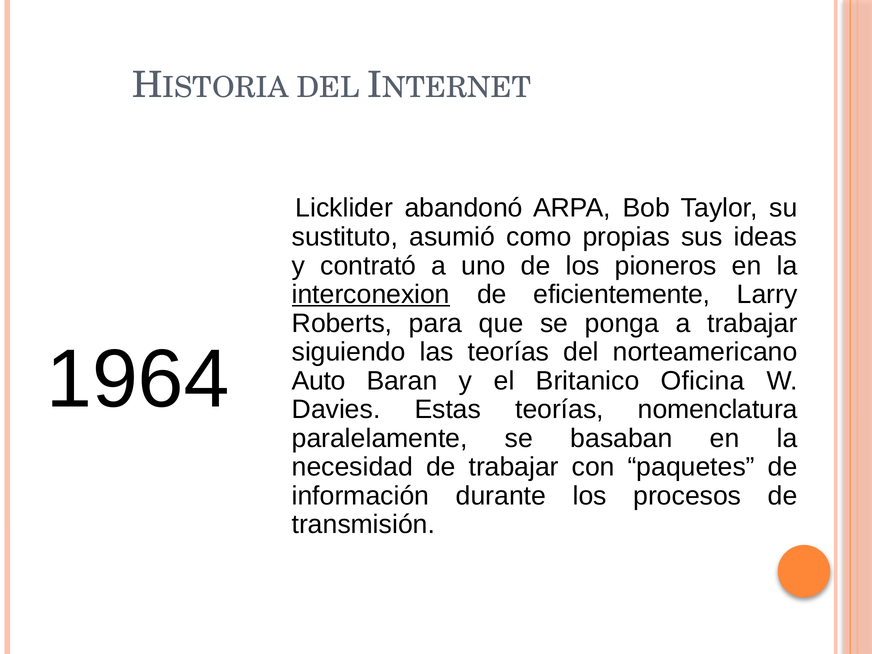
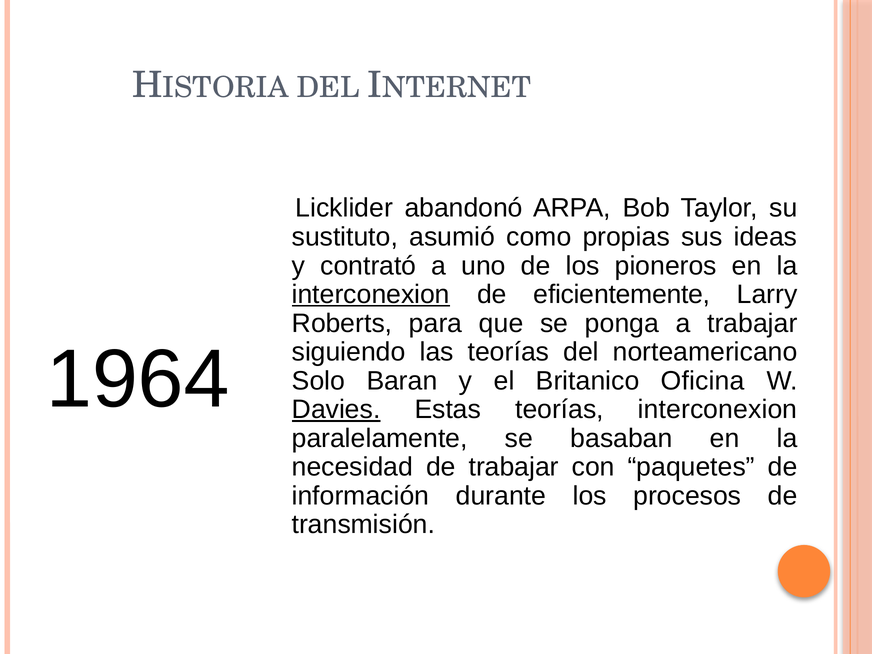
Auto: Auto -> Solo
Davies underline: none -> present
teorías nomenclatura: nomenclatura -> interconexion
